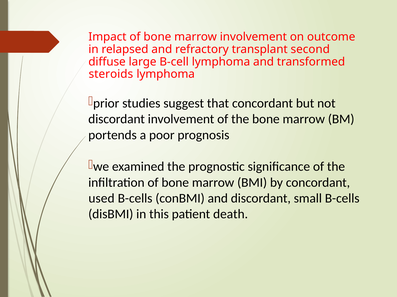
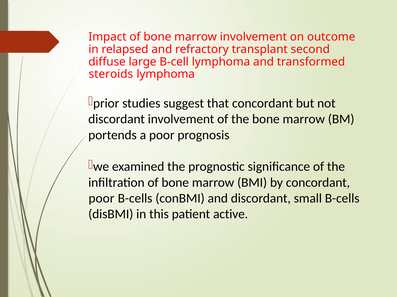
used at (101, 199): used -> poor
death: death -> active
